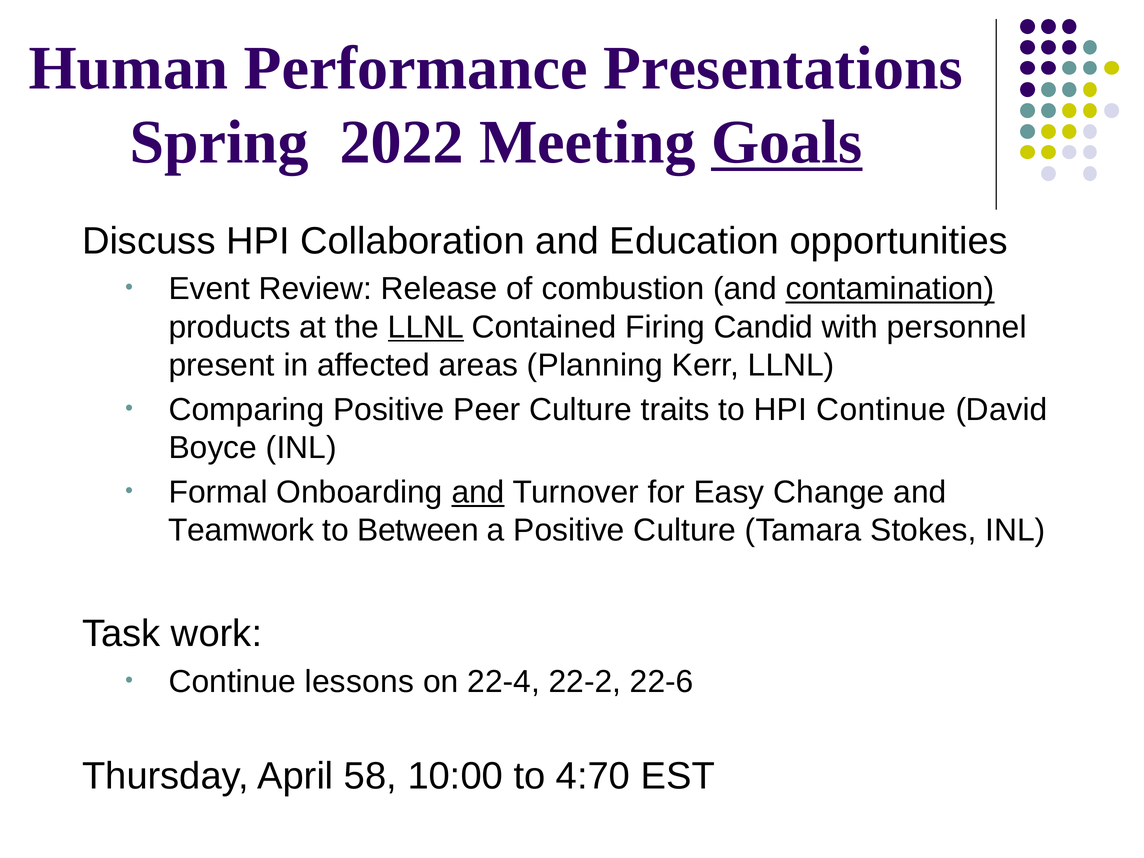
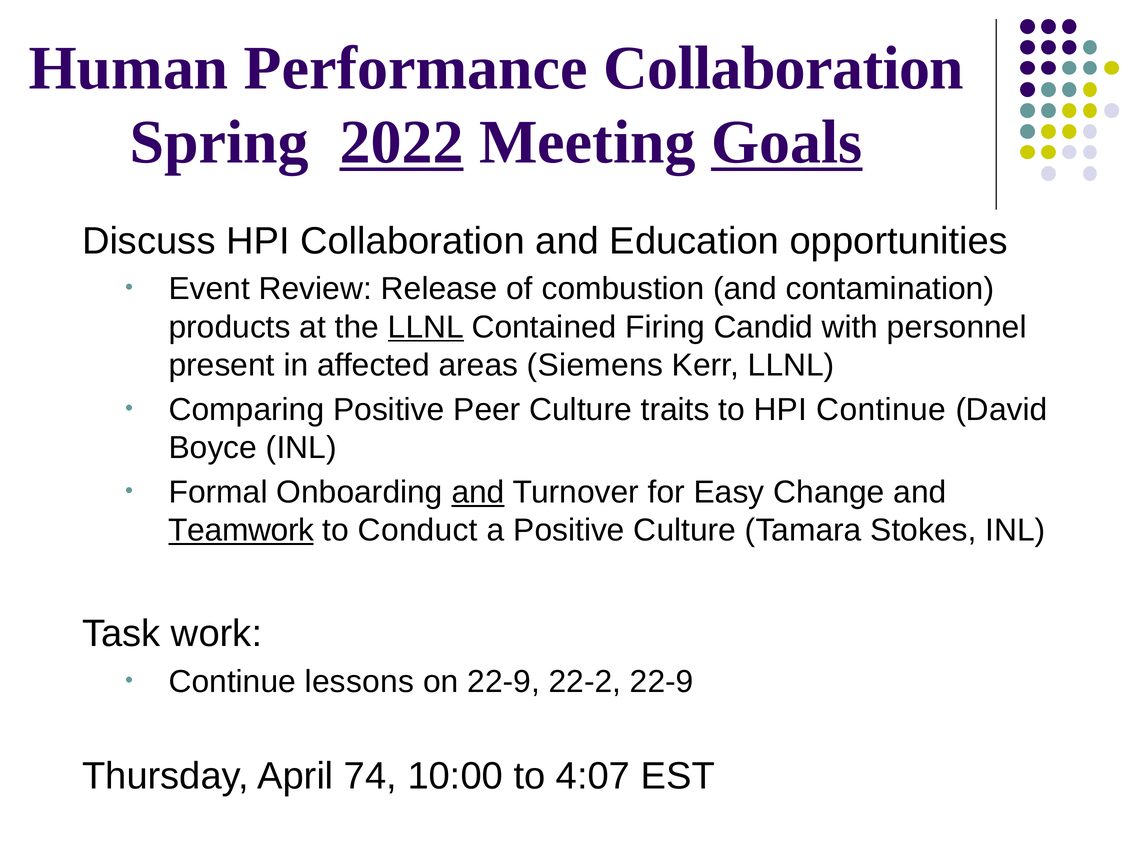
Performance Presentations: Presentations -> Collaboration
2022 underline: none -> present
contamination underline: present -> none
Planning: Planning -> Siemens
Teamwork underline: none -> present
Between: Between -> Conduct
on 22-4: 22-4 -> 22-9
22-2 22-6: 22-6 -> 22-9
58: 58 -> 74
4:70: 4:70 -> 4:07
